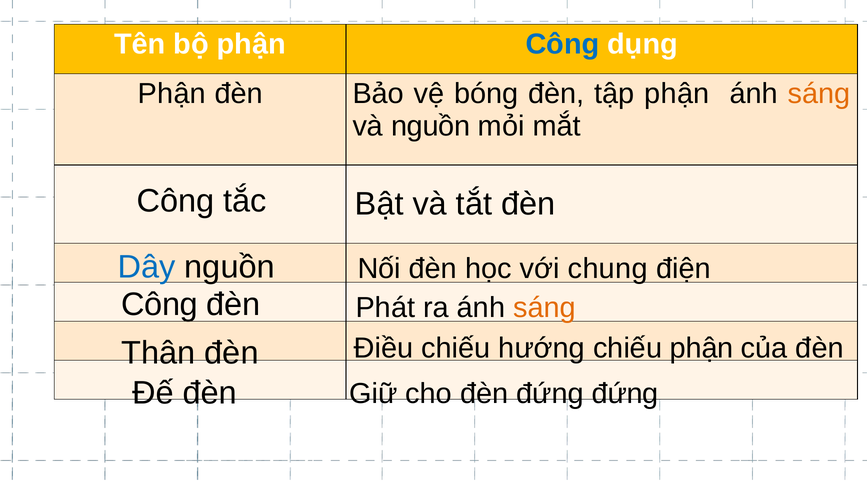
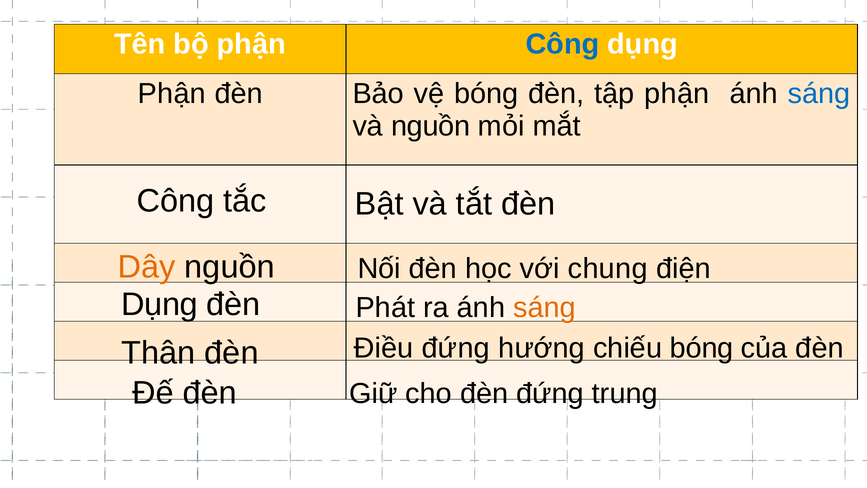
sáng at (819, 94) colour: orange -> blue
Dây colour: blue -> orange
Công at (159, 304): Công -> Dụng
Điều chiếu: chiếu -> đứng
chiếu phận: phận -> bóng
đứng đứng: đứng -> trung
